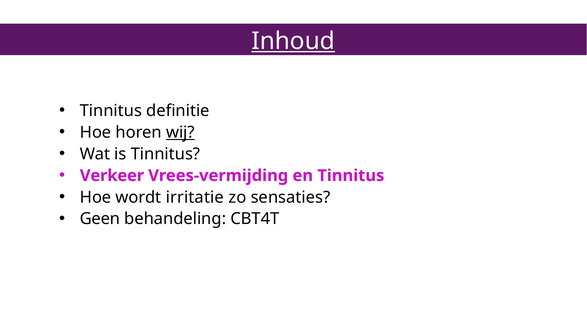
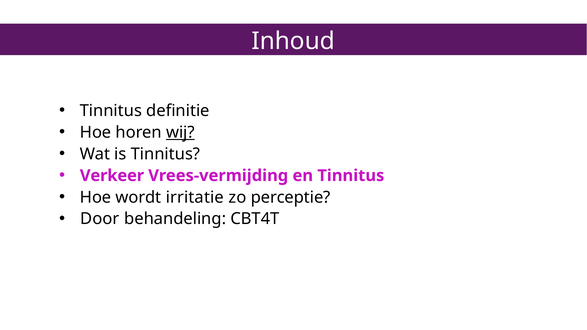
Inhoud underline: present -> none
sensaties: sensaties -> perceptie
Geen: Geen -> Door
